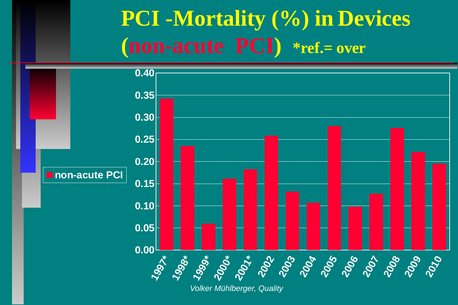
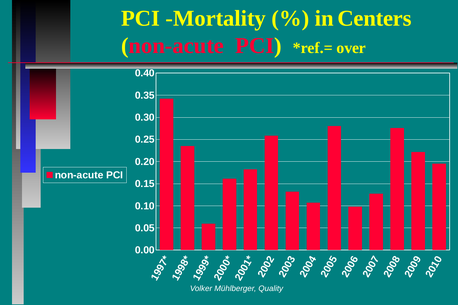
Devices: Devices -> Centers
